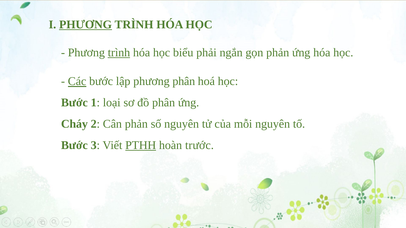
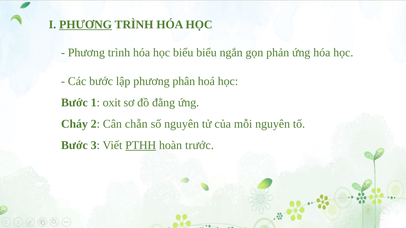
trình at (119, 53) underline: present -> none
biểu phải: phải -> biểu
Các underline: present -> none
loại: loại -> oxit
đồ phân: phân -> đằng
Cân phản: phản -> chẵn
